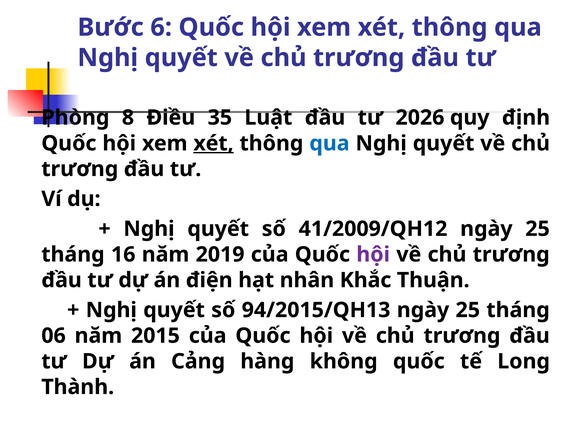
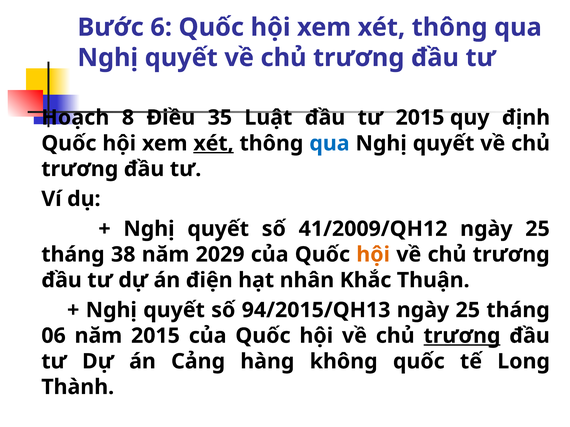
Phòng: Phòng -> Hoạch
tư 2026: 2026 -> 2015
16: 16 -> 38
2019: 2019 -> 2029
hội at (373, 255) colour: purple -> orange
trương at (462, 336) underline: none -> present
